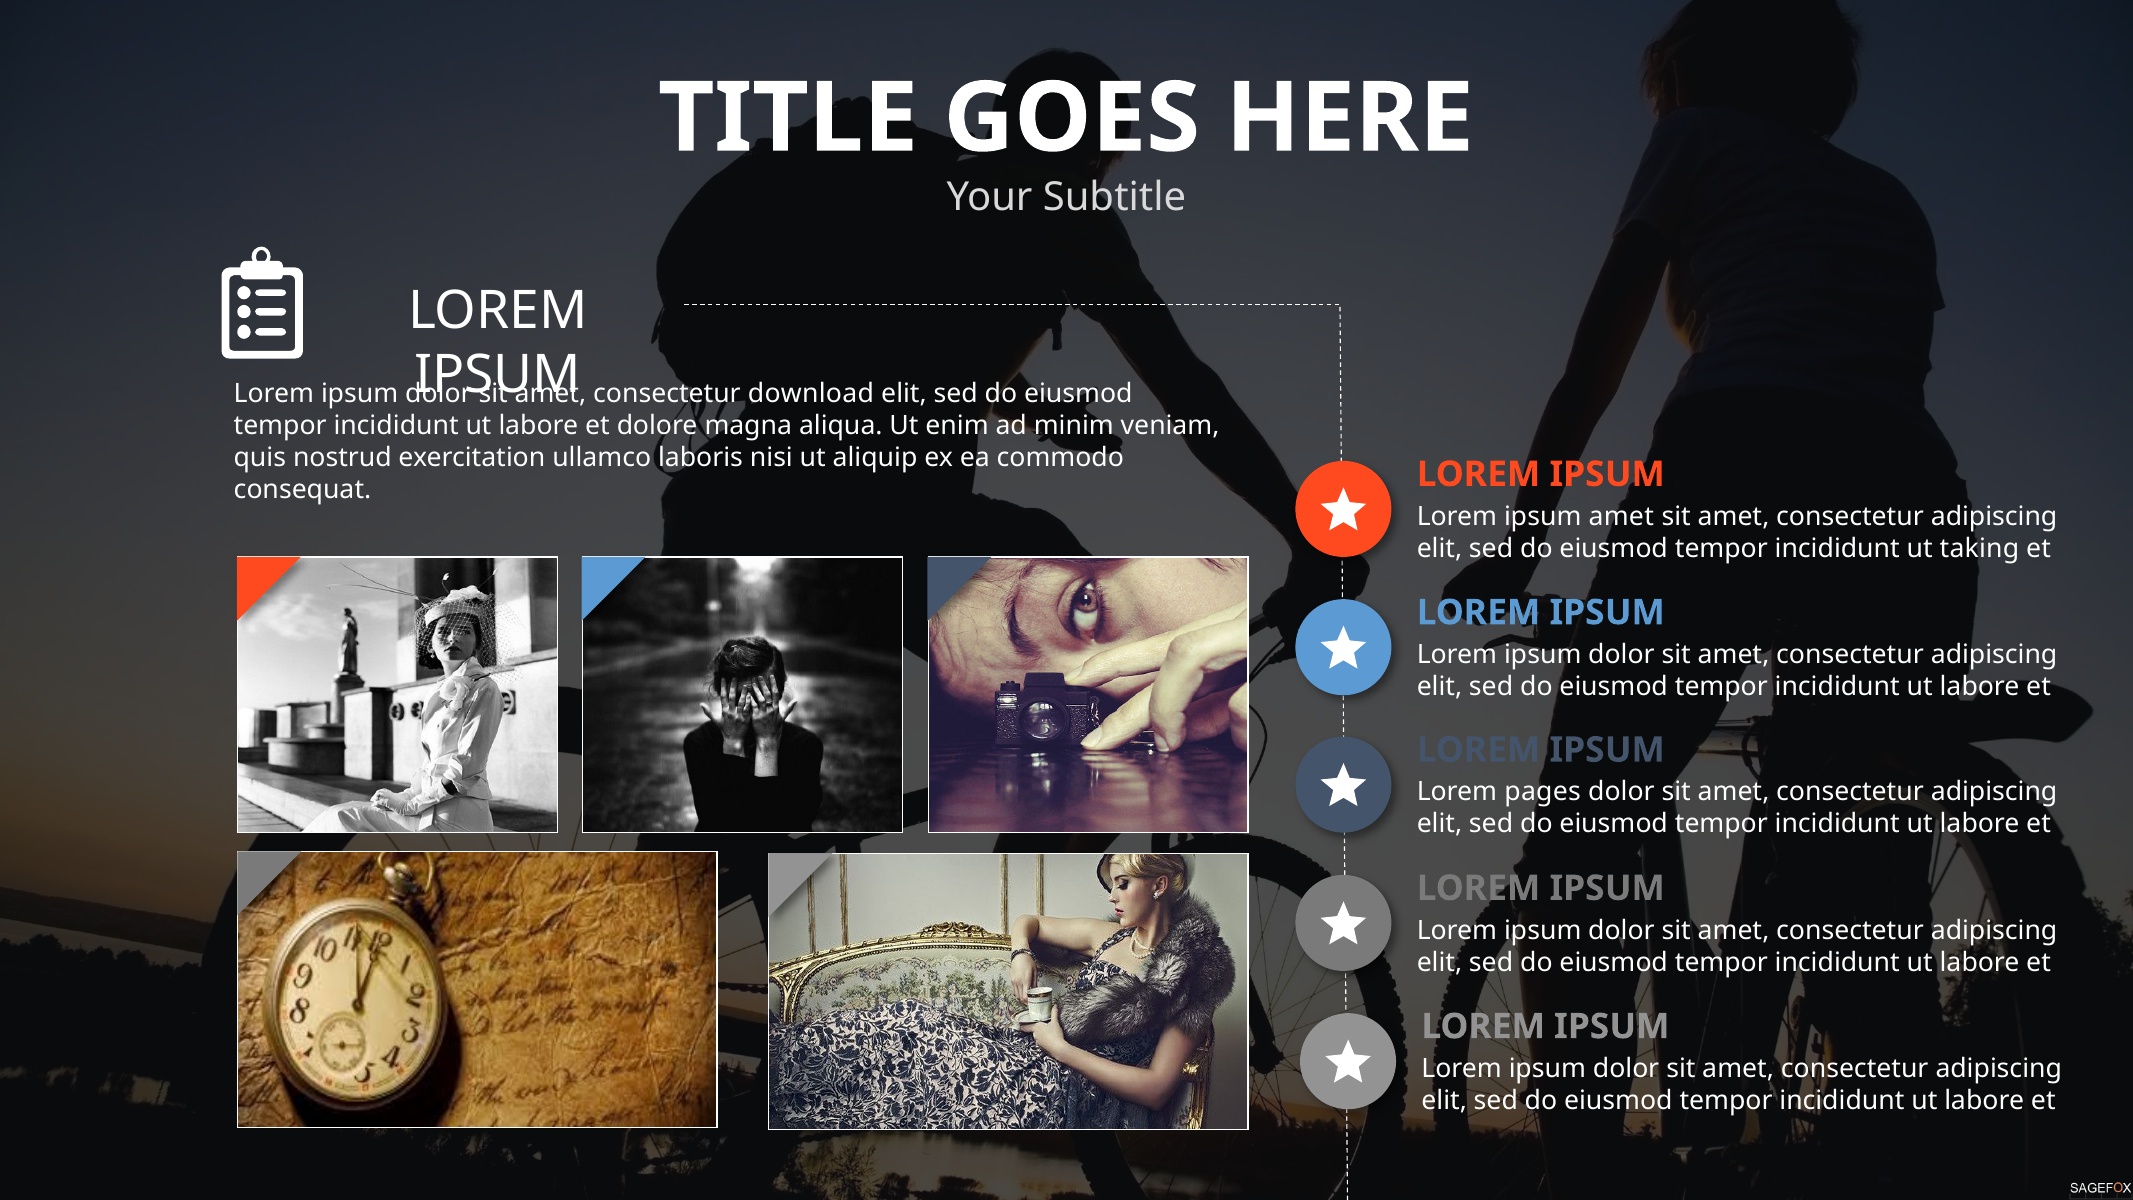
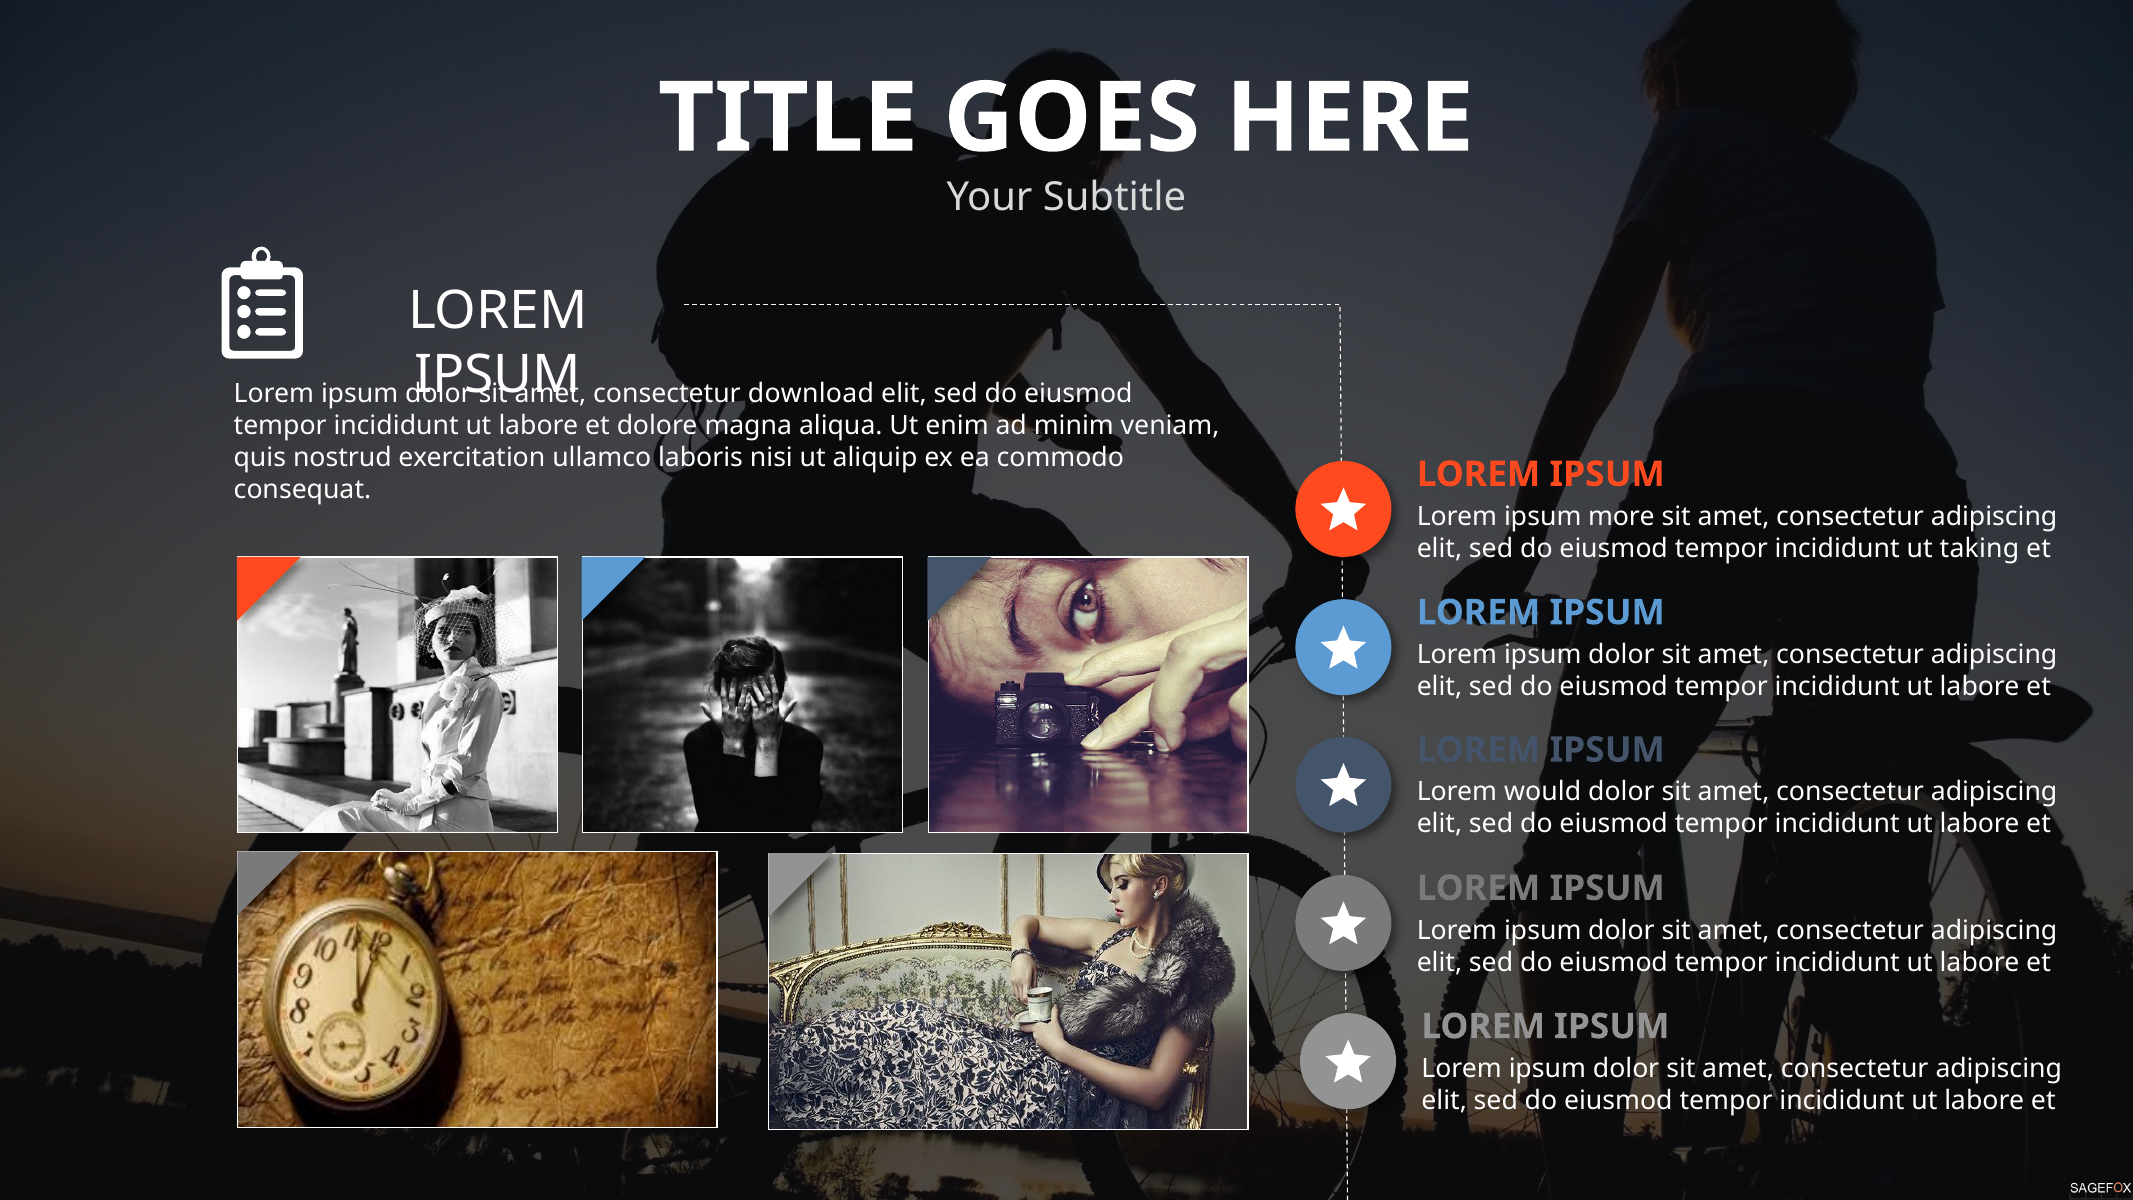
ipsum amet: amet -> more
pages: pages -> would
